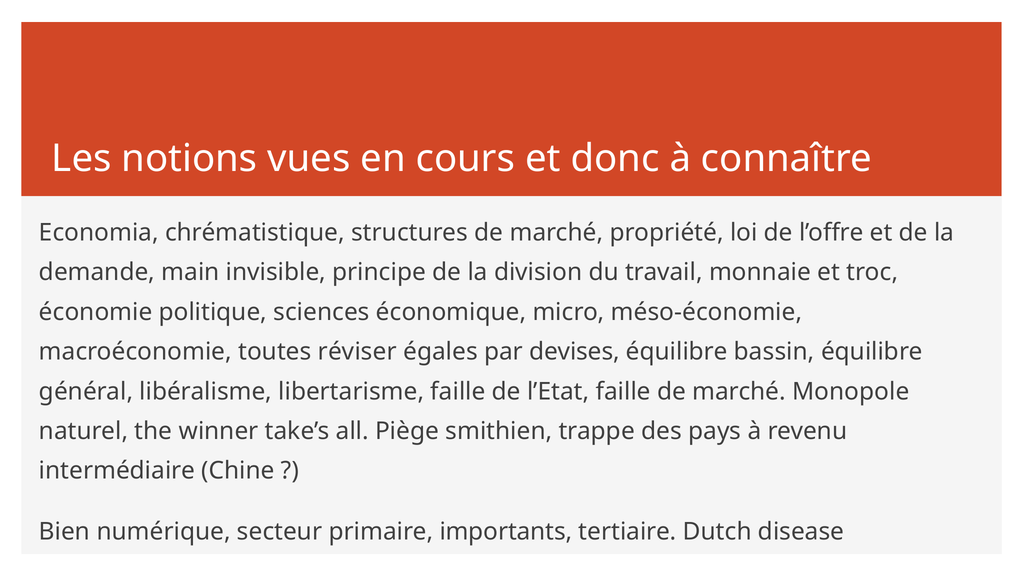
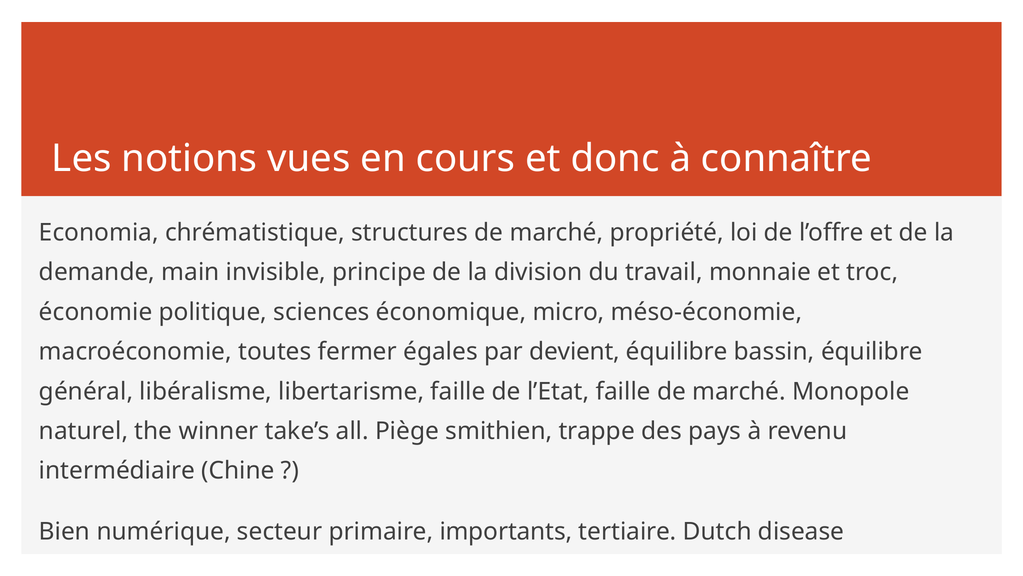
réviser: réviser -> fermer
devises: devises -> devient
